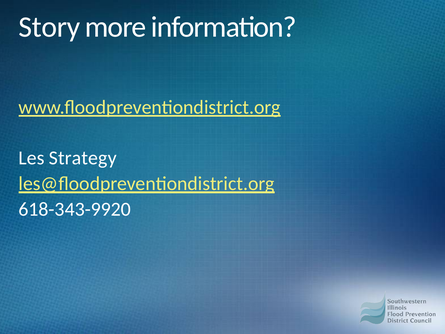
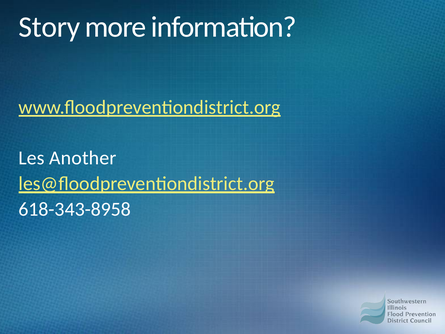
Strategy: Strategy -> Another
618-343-9920: 618-343-9920 -> 618-343-8958
